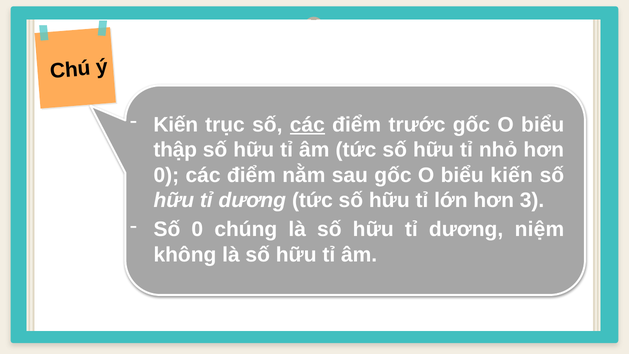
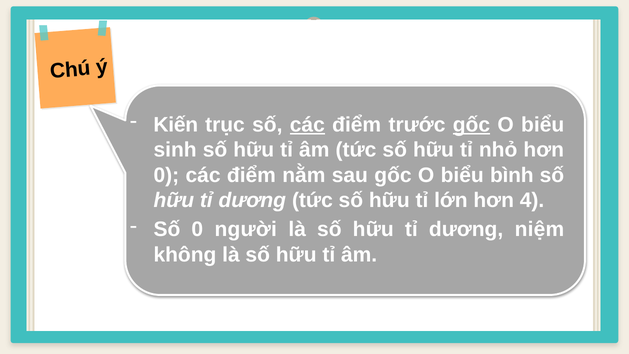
gốc at (471, 125) underline: none -> present
thập: thập -> sinh
biểu kiến: kiến -> bình
3: 3 -> 4
chúng: chúng -> người
